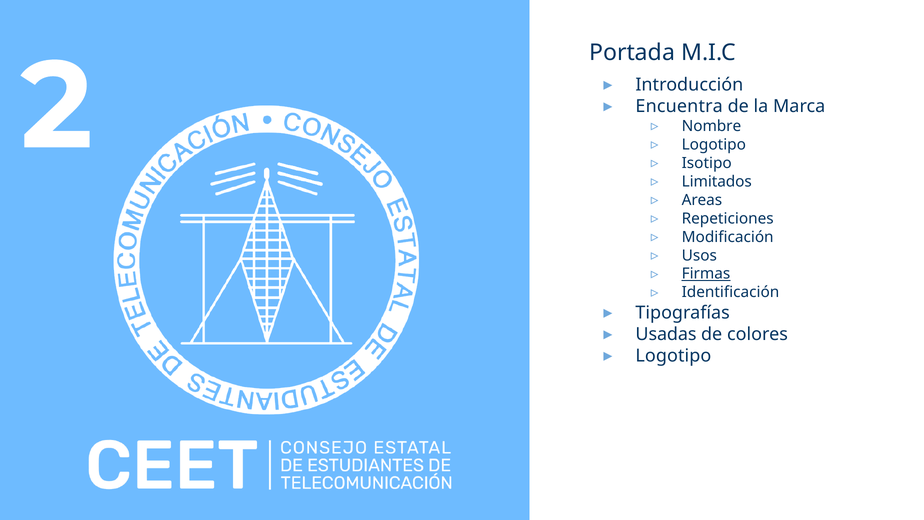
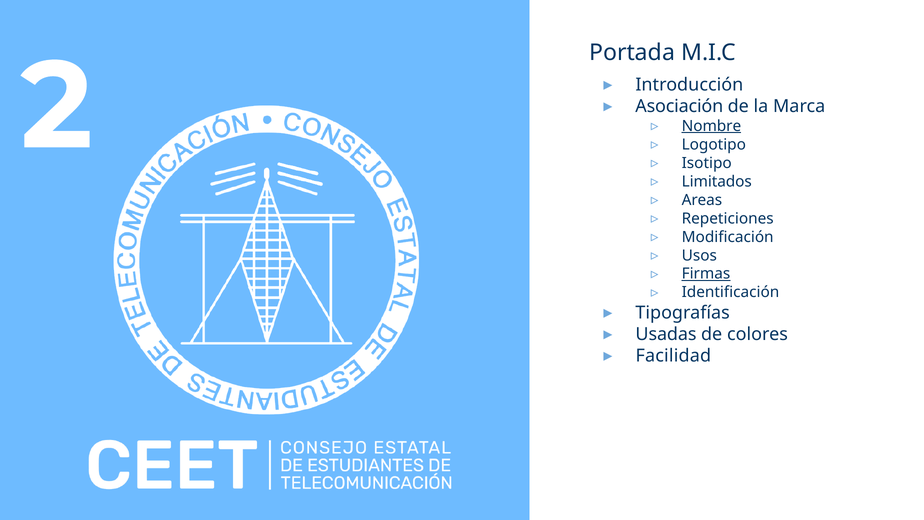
Encuentra: Encuentra -> Asociación
Nombre underline: none -> present
Logotipo at (673, 356): Logotipo -> Facilidad
